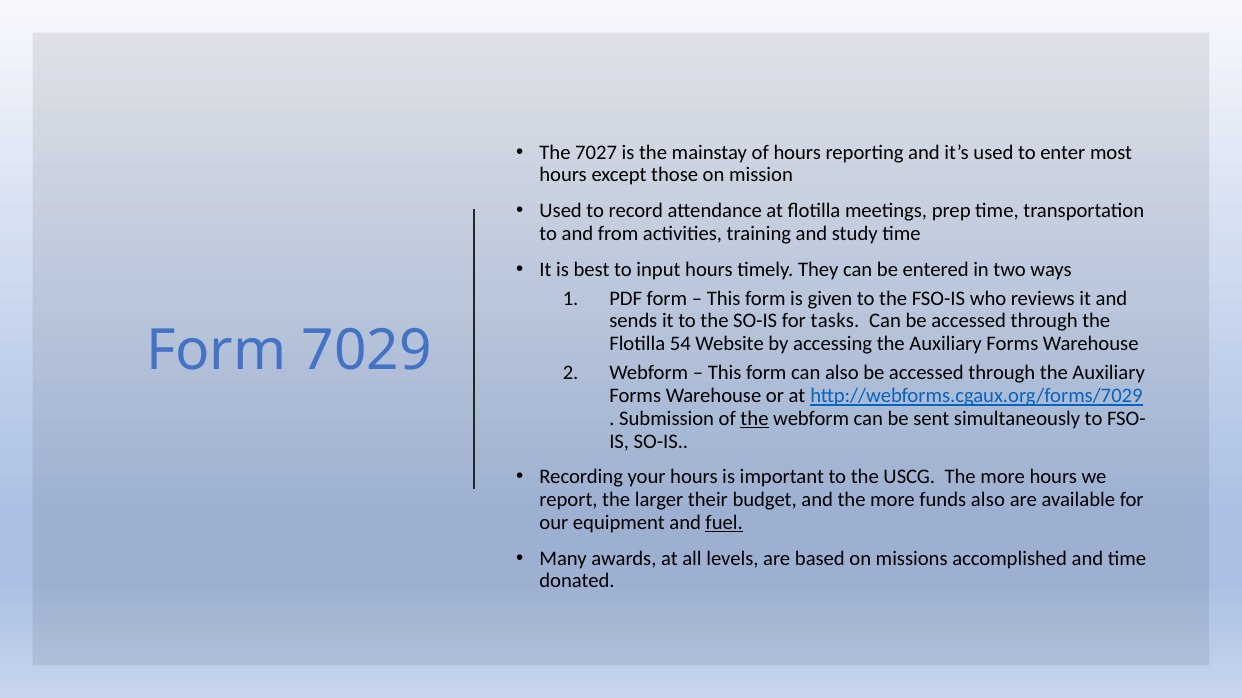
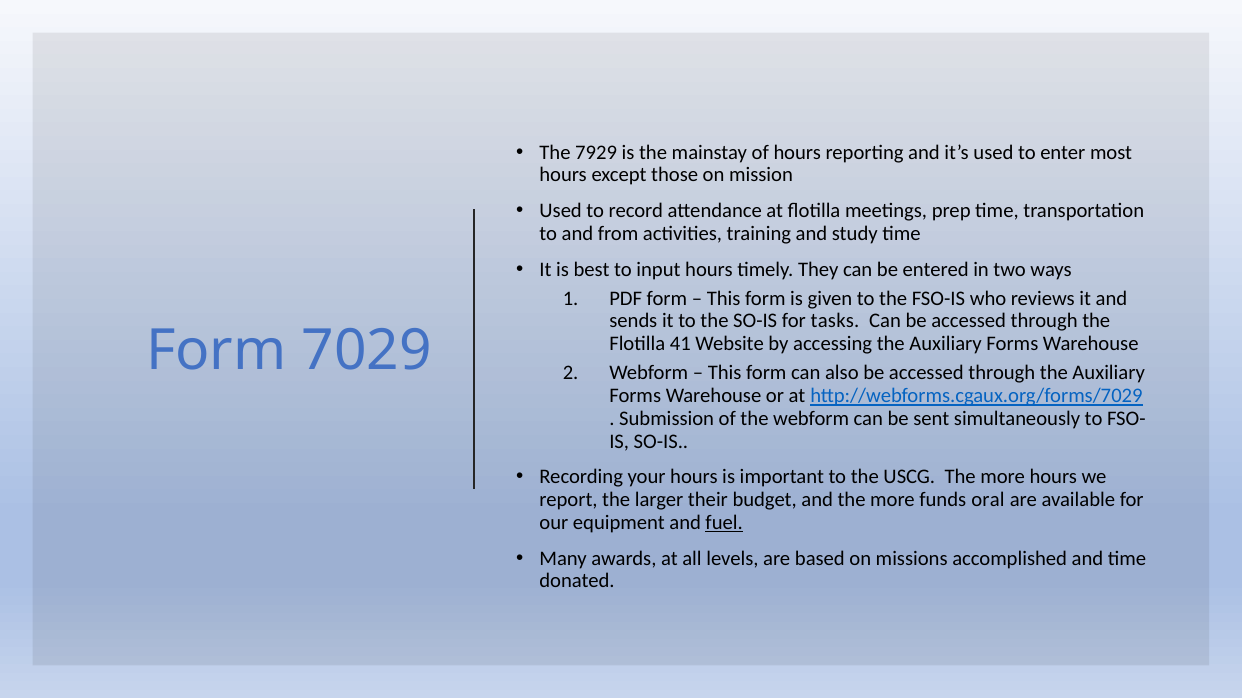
7027: 7027 -> 7929
54: 54 -> 41
the at (755, 419) underline: present -> none
funds also: also -> oral
